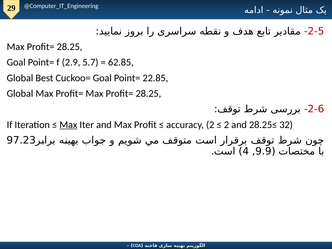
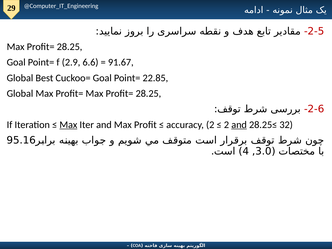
5.7: 5.7 -> 6.6
62.85: 62.85 -> 91.67
and at (239, 125) underline: none -> present
97.23: 97.23 -> 95.16
9.9: 9.9 -> 3.0
